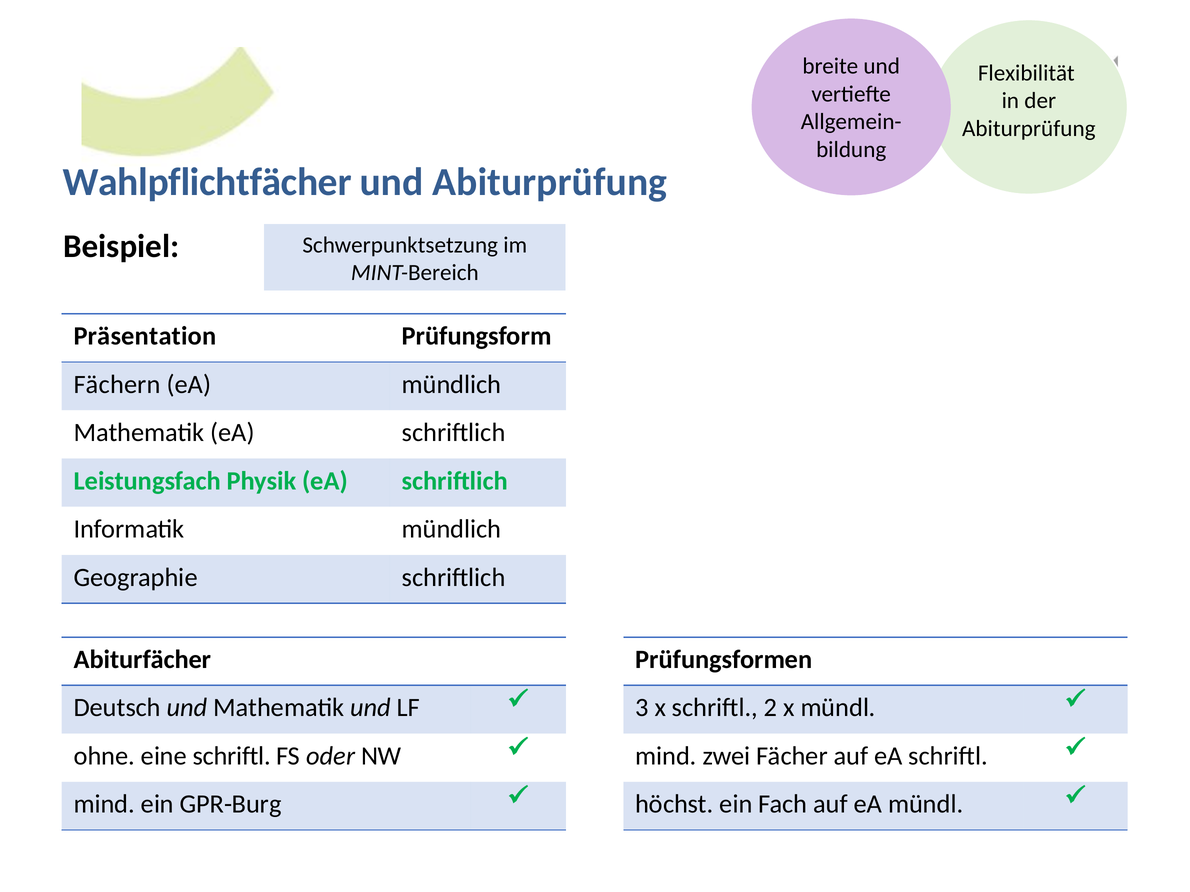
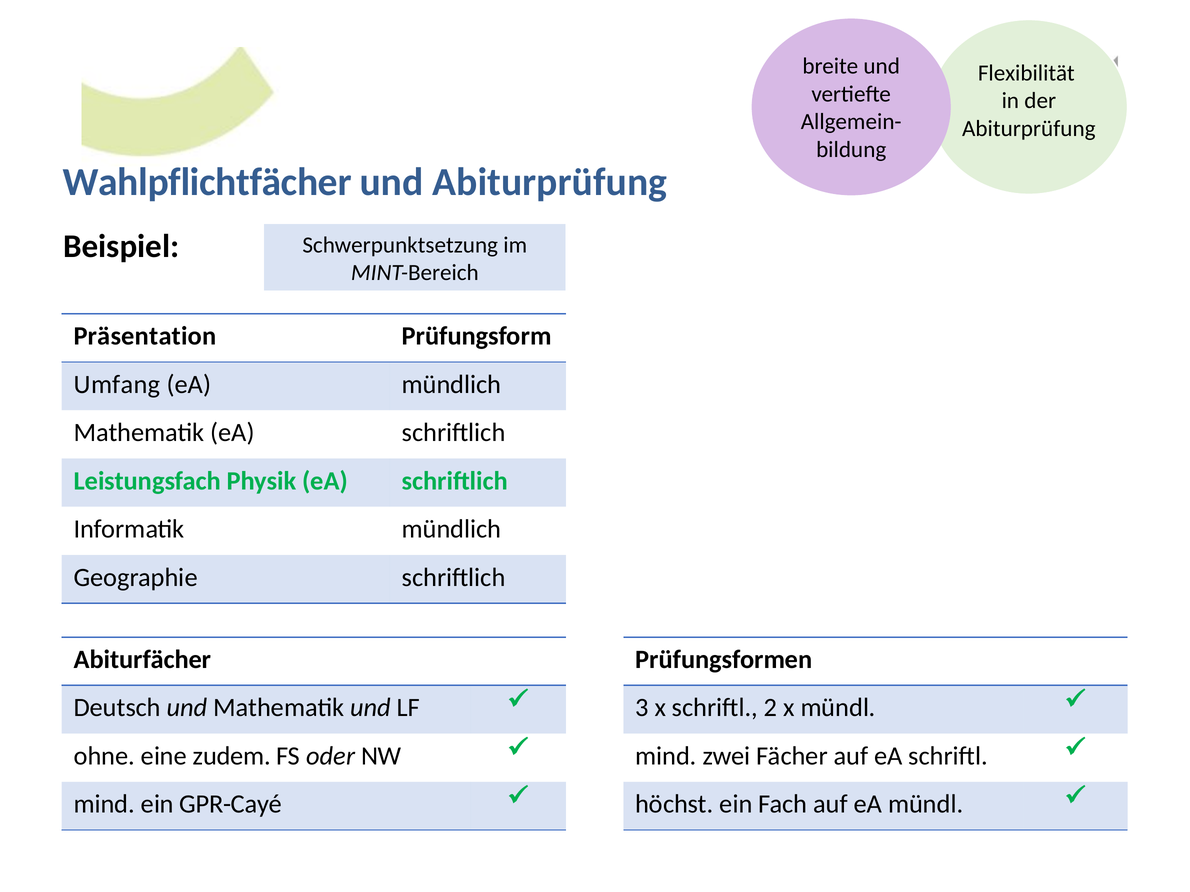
Fächern: Fächern -> Umfang
eine schriftl: schriftl -> zudem
GPR-Burg: GPR-Burg -> GPR-Cayé
